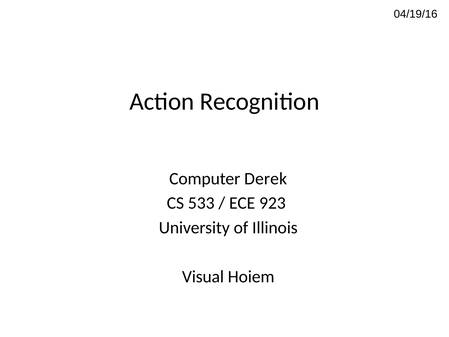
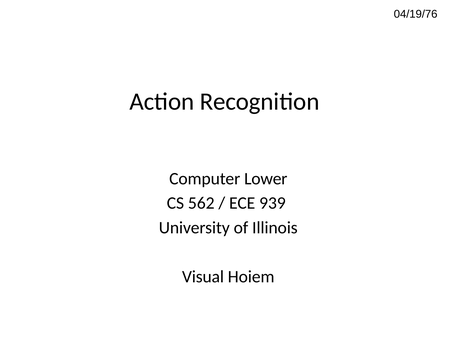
04/19/16: 04/19/16 -> 04/19/76
Derek: Derek -> Lower
533: 533 -> 562
923: 923 -> 939
